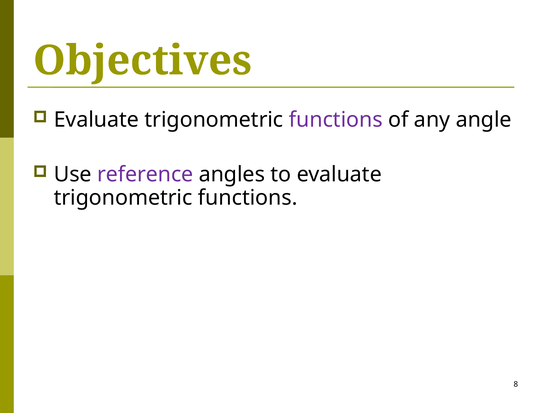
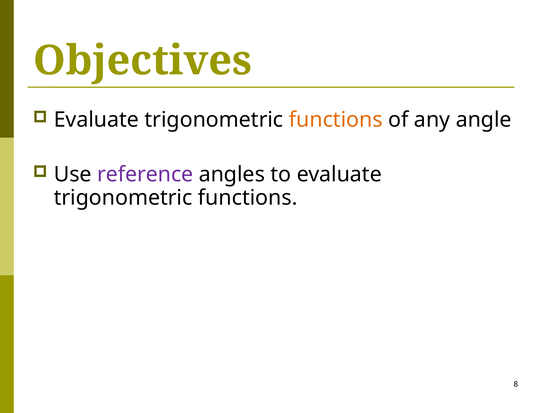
functions at (336, 120) colour: purple -> orange
